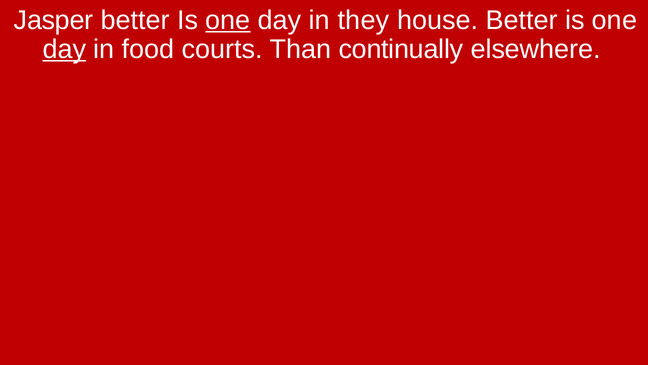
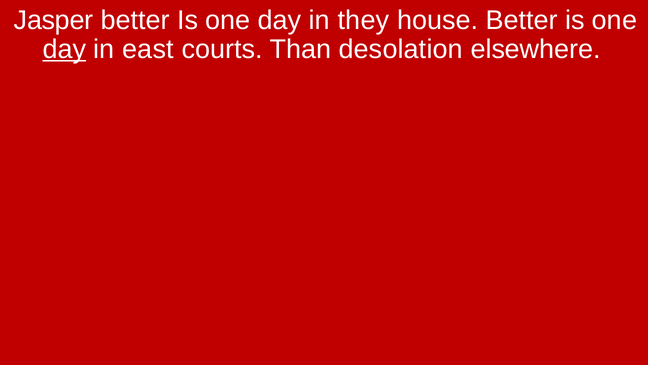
one at (228, 20) underline: present -> none
food: food -> east
continually: continually -> desolation
